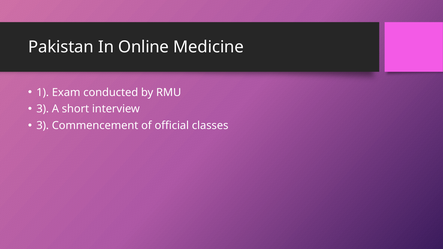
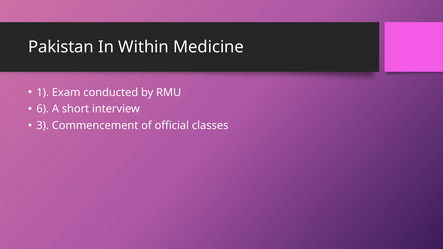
Online: Online -> Within
3 at (43, 109): 3 -> 6
